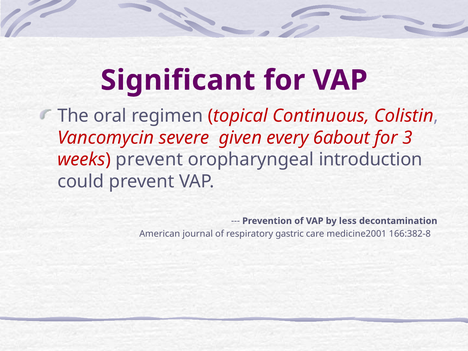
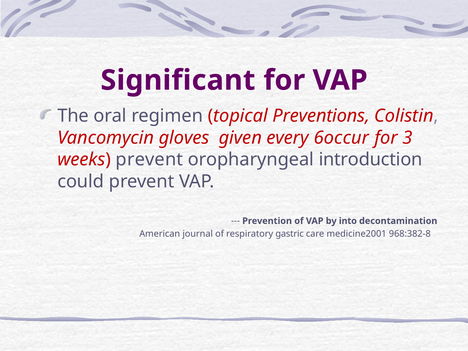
Continuous: Continuous -> Preventions
severe: severe -> gloves
6about: 6about -> 6occur
less: less -> into
166:382-8: 166:382-8 -> 968:382-8
